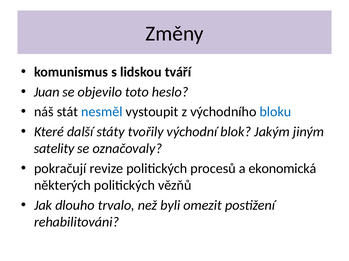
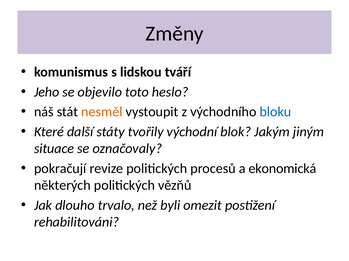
Juan: Juan -> Jeho
nesměl colour: blue -> orange
satelity: satelity -> situace
